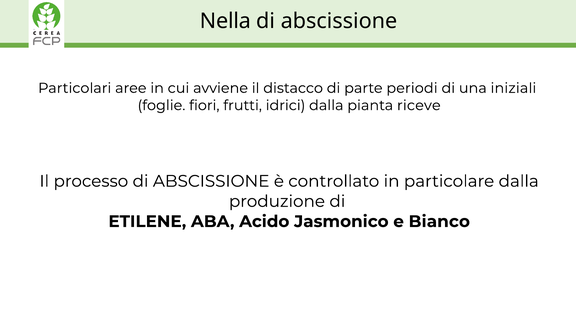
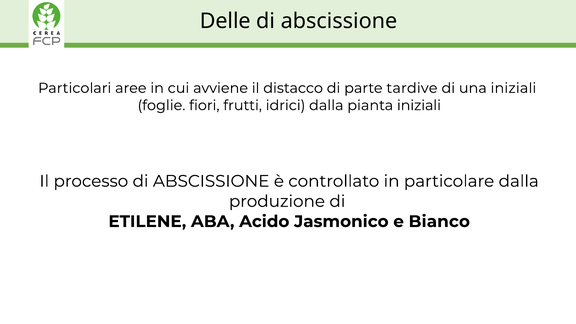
Nella: Nella -> Delle
periodi: periodi -> tardive
pianta riceve: riceve -> iniziali
